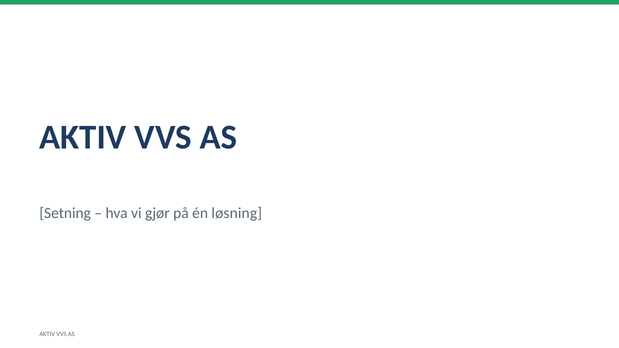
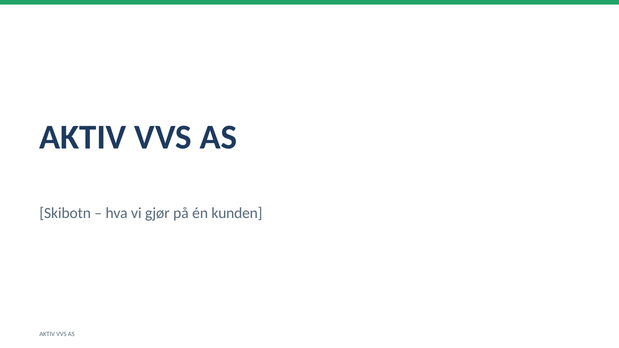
Setning: Setning -> Skibotn
løsning: løsning -> kunden
